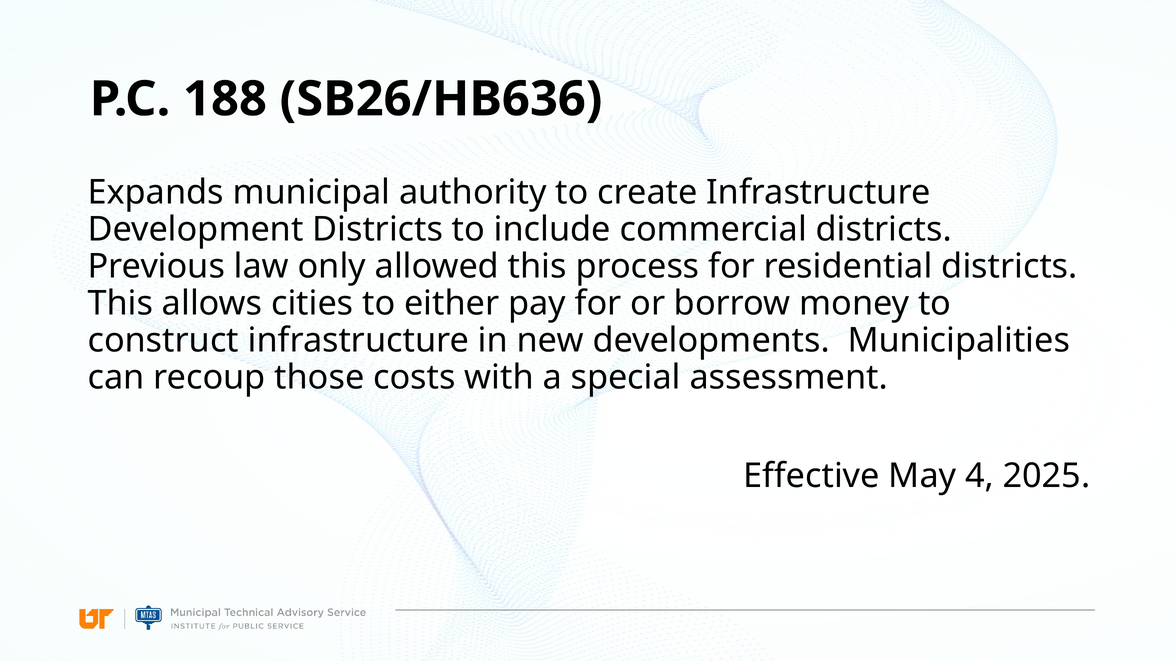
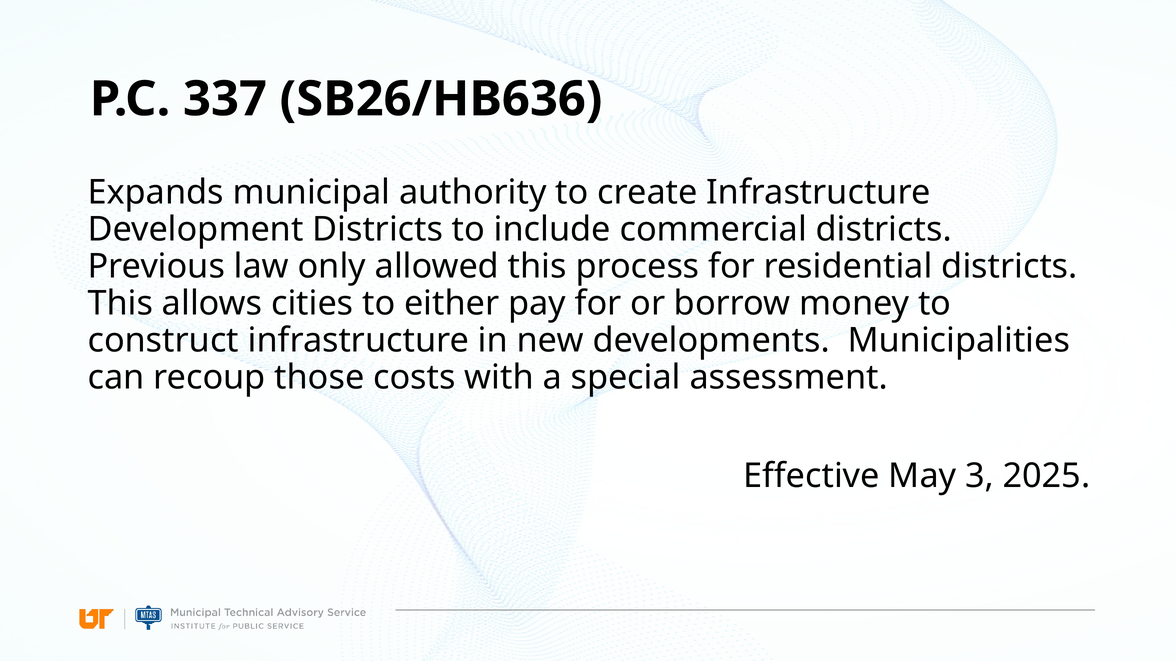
188: 188 -> 337
4: 4 -> 3
